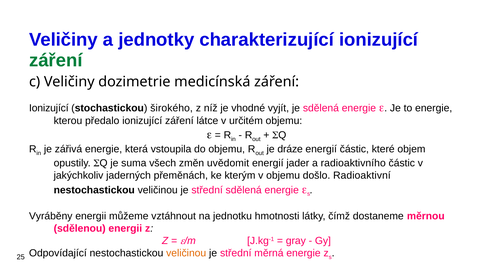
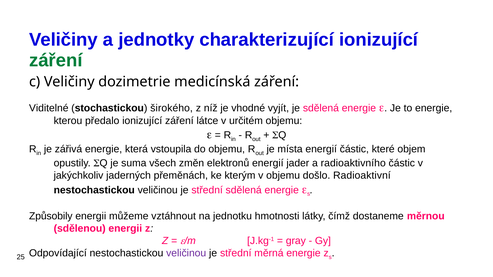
Ionizující at (49, 108): Ionizující -> Viditelné
dráze: dráze -> místa
uvědomit: uvědomit -> elektronů
Vyráběny: Vyráběny -> Způsobily
veličinou at (186, 254) colour: orange -> purple
